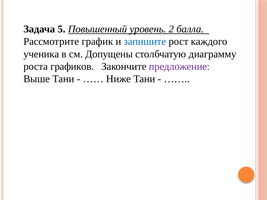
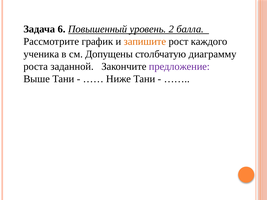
5: 5 -> 6
запишите colour: blue -> orange
графиков: графиков -> заданной
